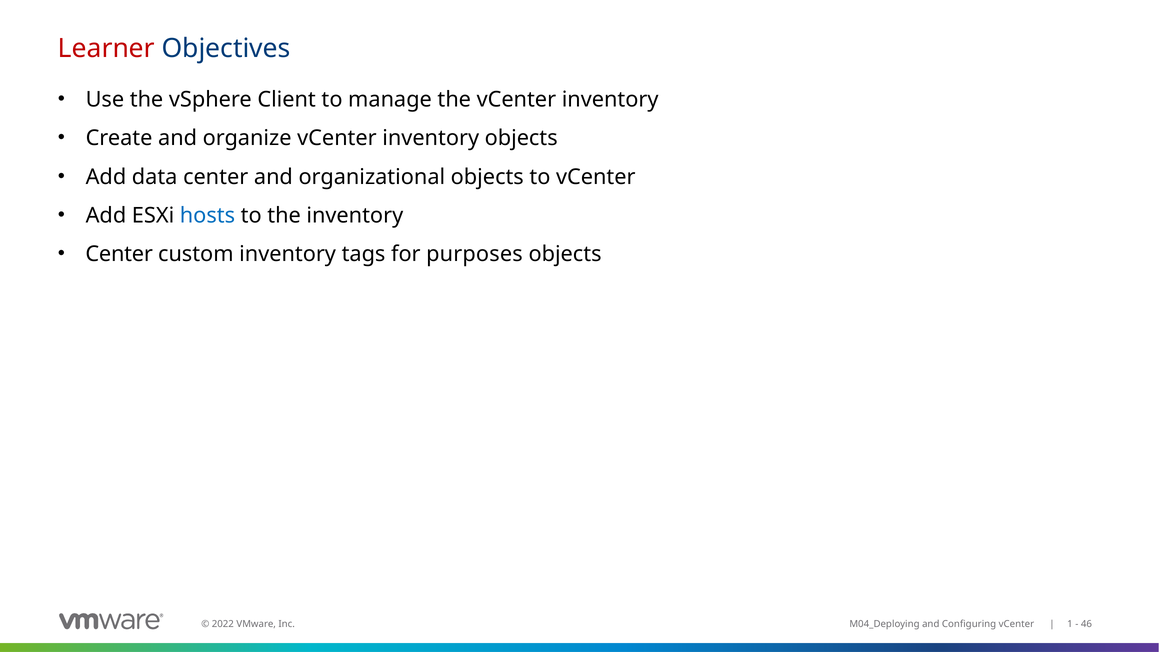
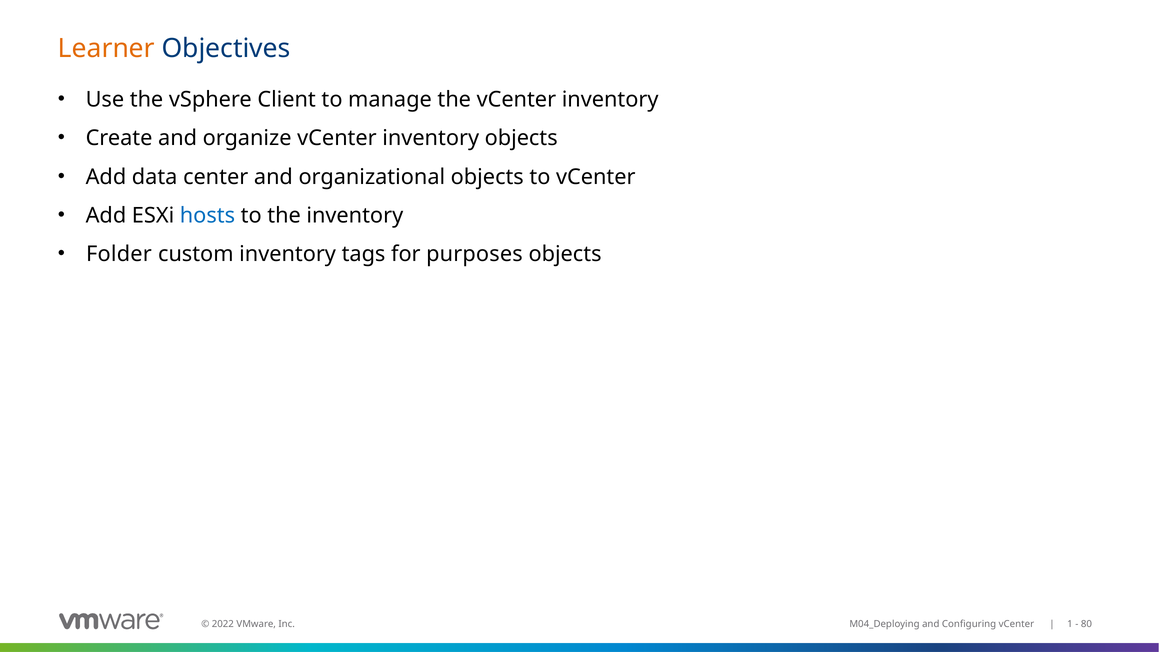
Learner colour: red -> orange
Center at (119, 254): Center -> Folder
46: 46 -> 80
